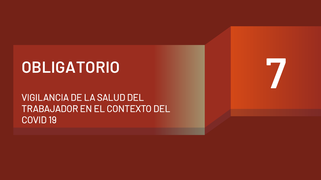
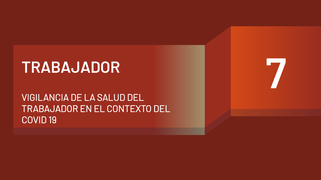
OBLIGATORIO at (71, 68): OBLIGATORIO -> TRABAJADOR
